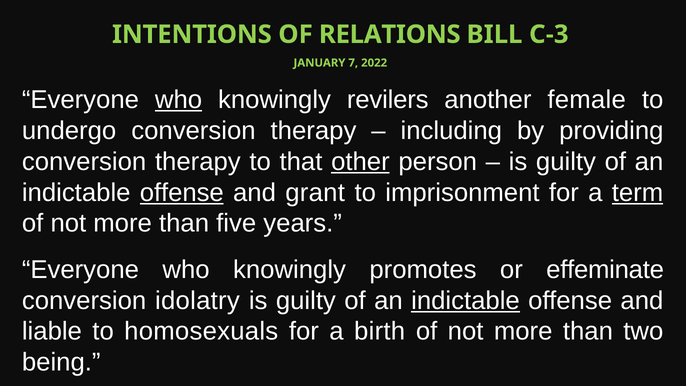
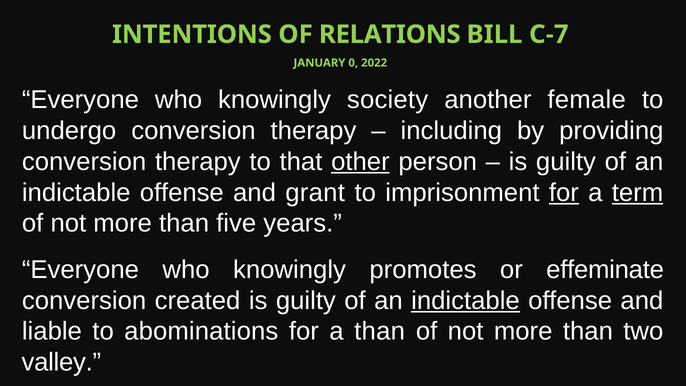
C-3: C-3 -> C-7
7: 7 -> 0
who at (179, 100) underline: present -> none
revilers: revilers -> society
offense at (182, 192) underline: present -> none
for at (564, 192) underline: none -> present
idolatry: idolatry -> created
homosexuals: homosexuals -> abominations
a birth: birth -> than
being: being -> valley
